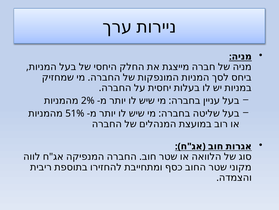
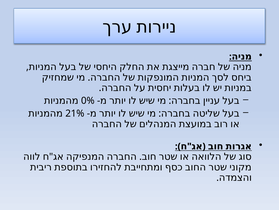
2%: 2% -> 0%
51%: 51% -> 21%
